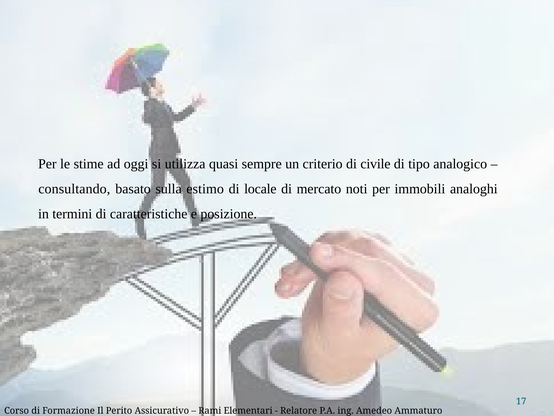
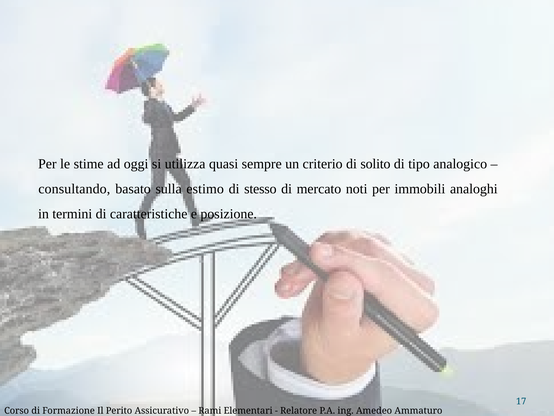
civile: civile -> solito
locale: locale -> stesso
